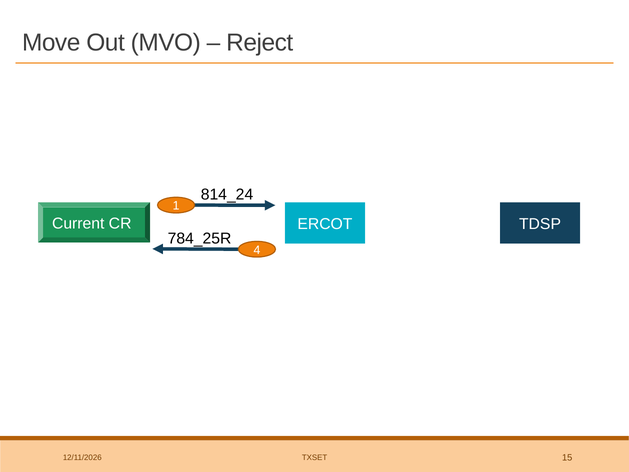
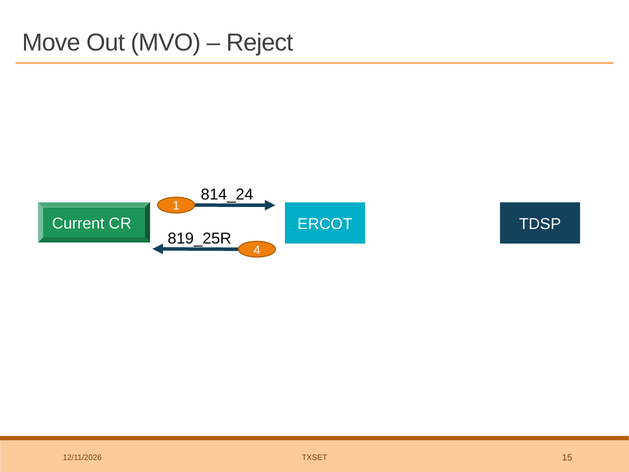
784_25R: 784_25R -> 819_25R
